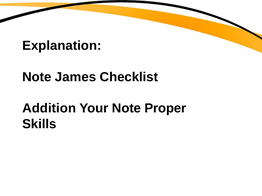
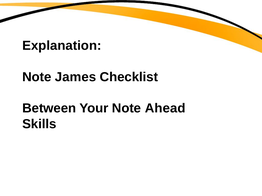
Addition: Addition -> Between
Proper: Proper -> Ahead
